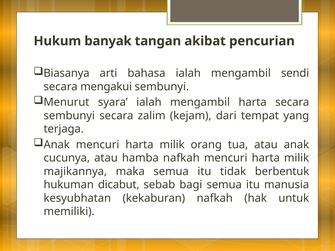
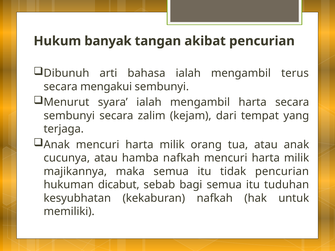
Biasanya: Biasanya -> Dibunuh
sendi: sendi -> terus
tidak berbentuk: berbentuk -> pencurian
manusia: manusia -> tuduhan
